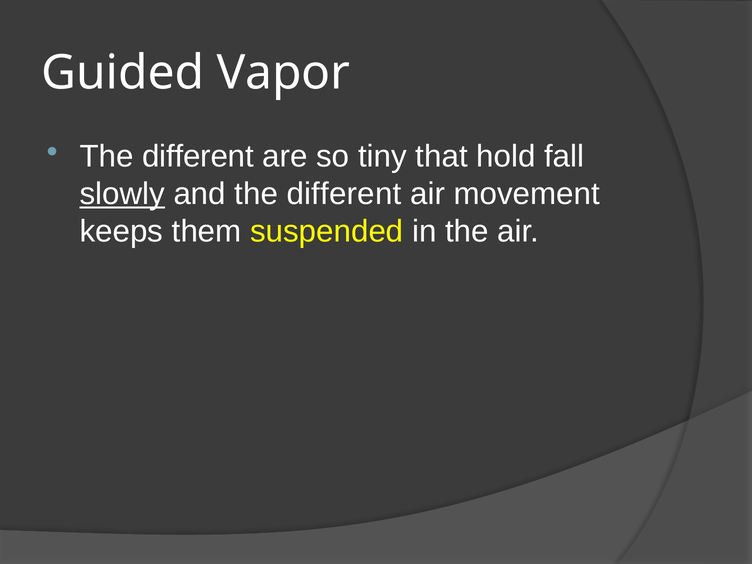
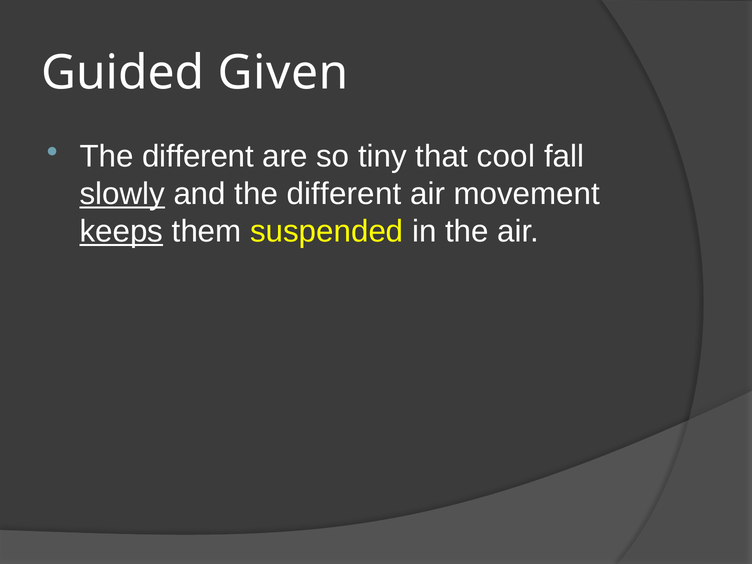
Vapor: Vapor -> Given
hold: hold -> cool
keeps underline: none -> present
